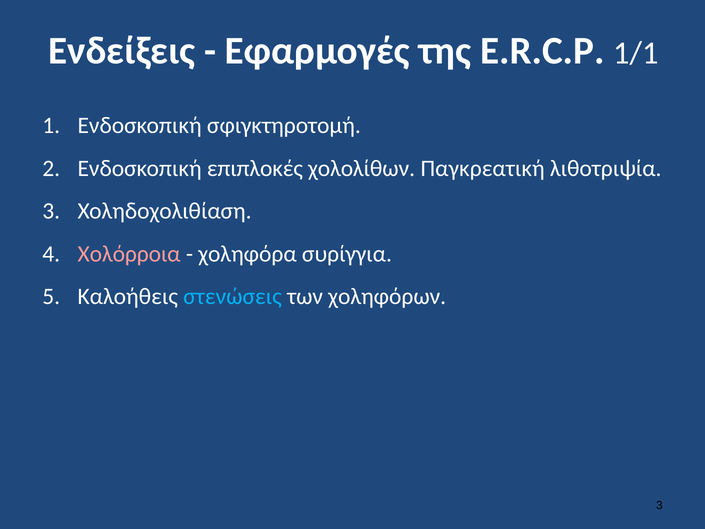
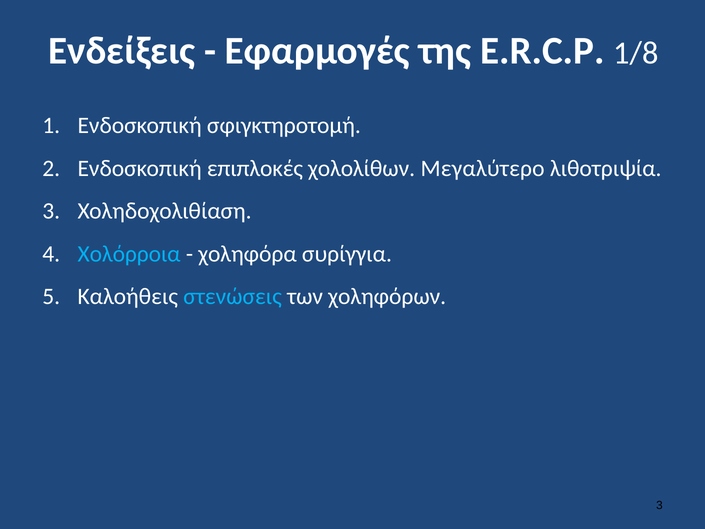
1/1: 1/1 -> 1/8
Παγκρεατική: Παγκρεατική -> Μεγαλύτερο
Χολόρροια colour: pink -> light blue
